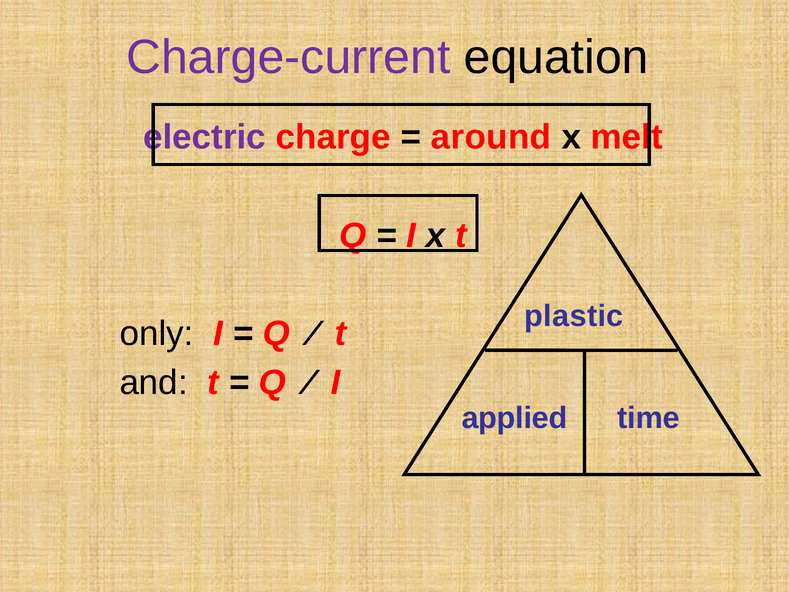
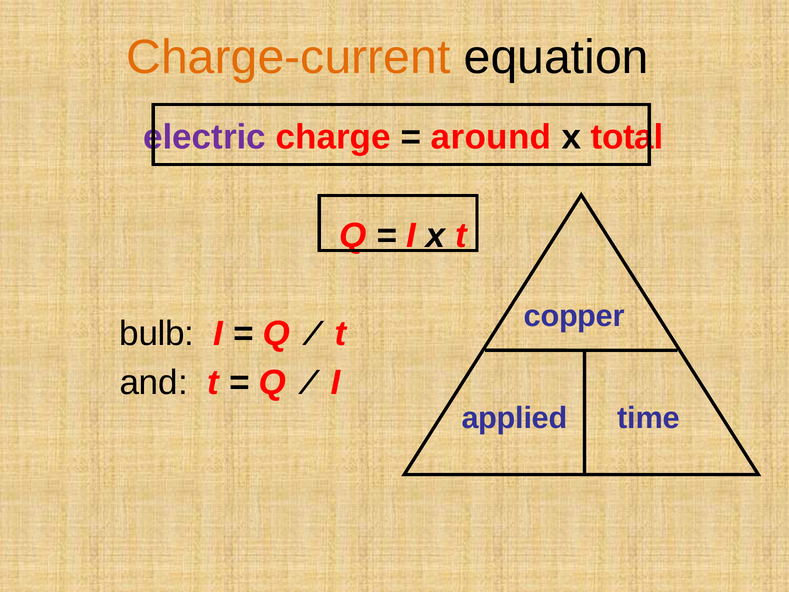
Charge-current colour: purple -> orange
melt: melt -> total
plastic: plastic -> copper
only: only -> bulb
